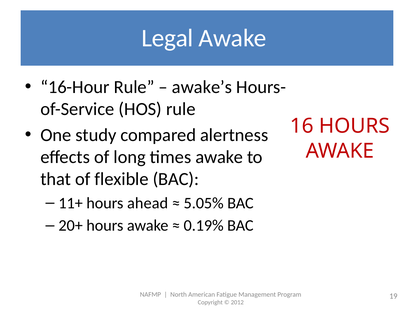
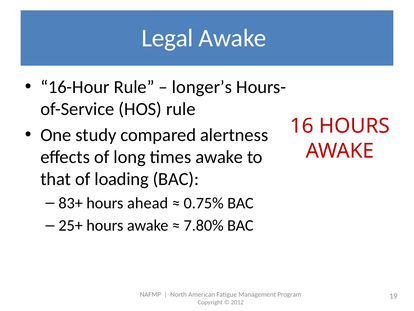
awake’s: awake’s -> longer’s
flexible: flexible -> loading
11+: 11+ -> 83+
5.05%: 5.05% -> 0.75%
20+: 20+ -> 25+
0.19%: 0.19% -> 7.80%
